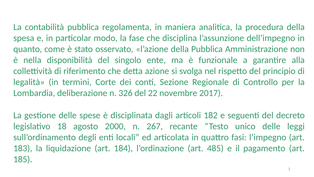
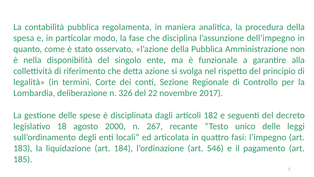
485: 485 -> 546
